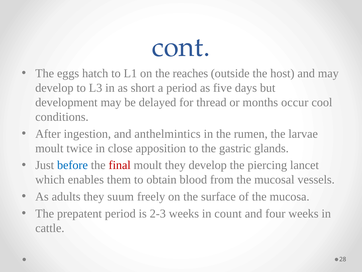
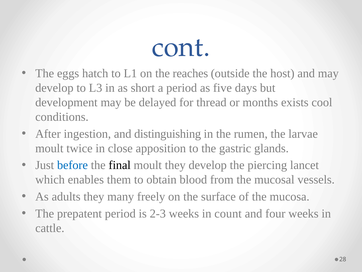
occur: occur -> exists
anthelmintics: anthelmintics -> distinguishing
final colour: red -> black
suum: suum -> many
